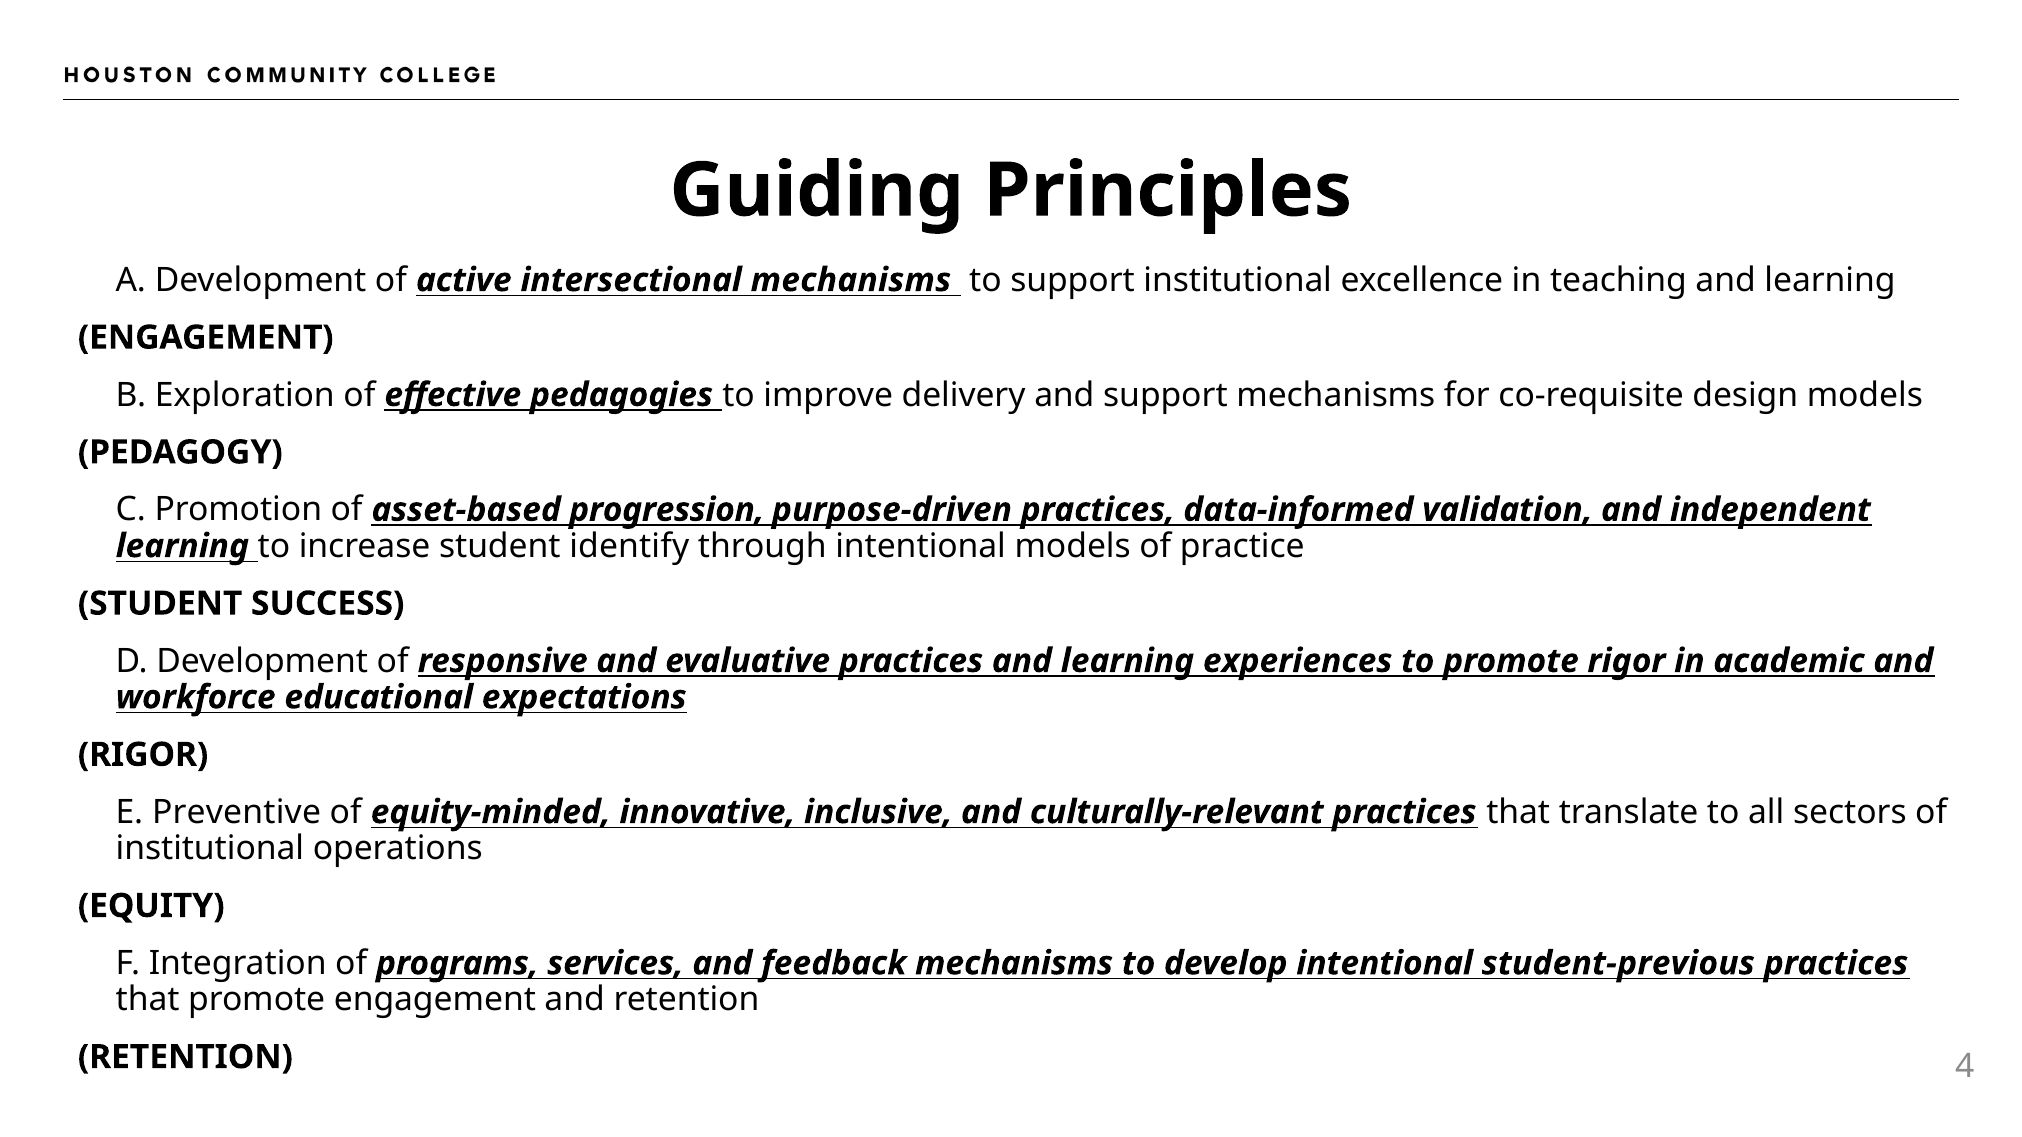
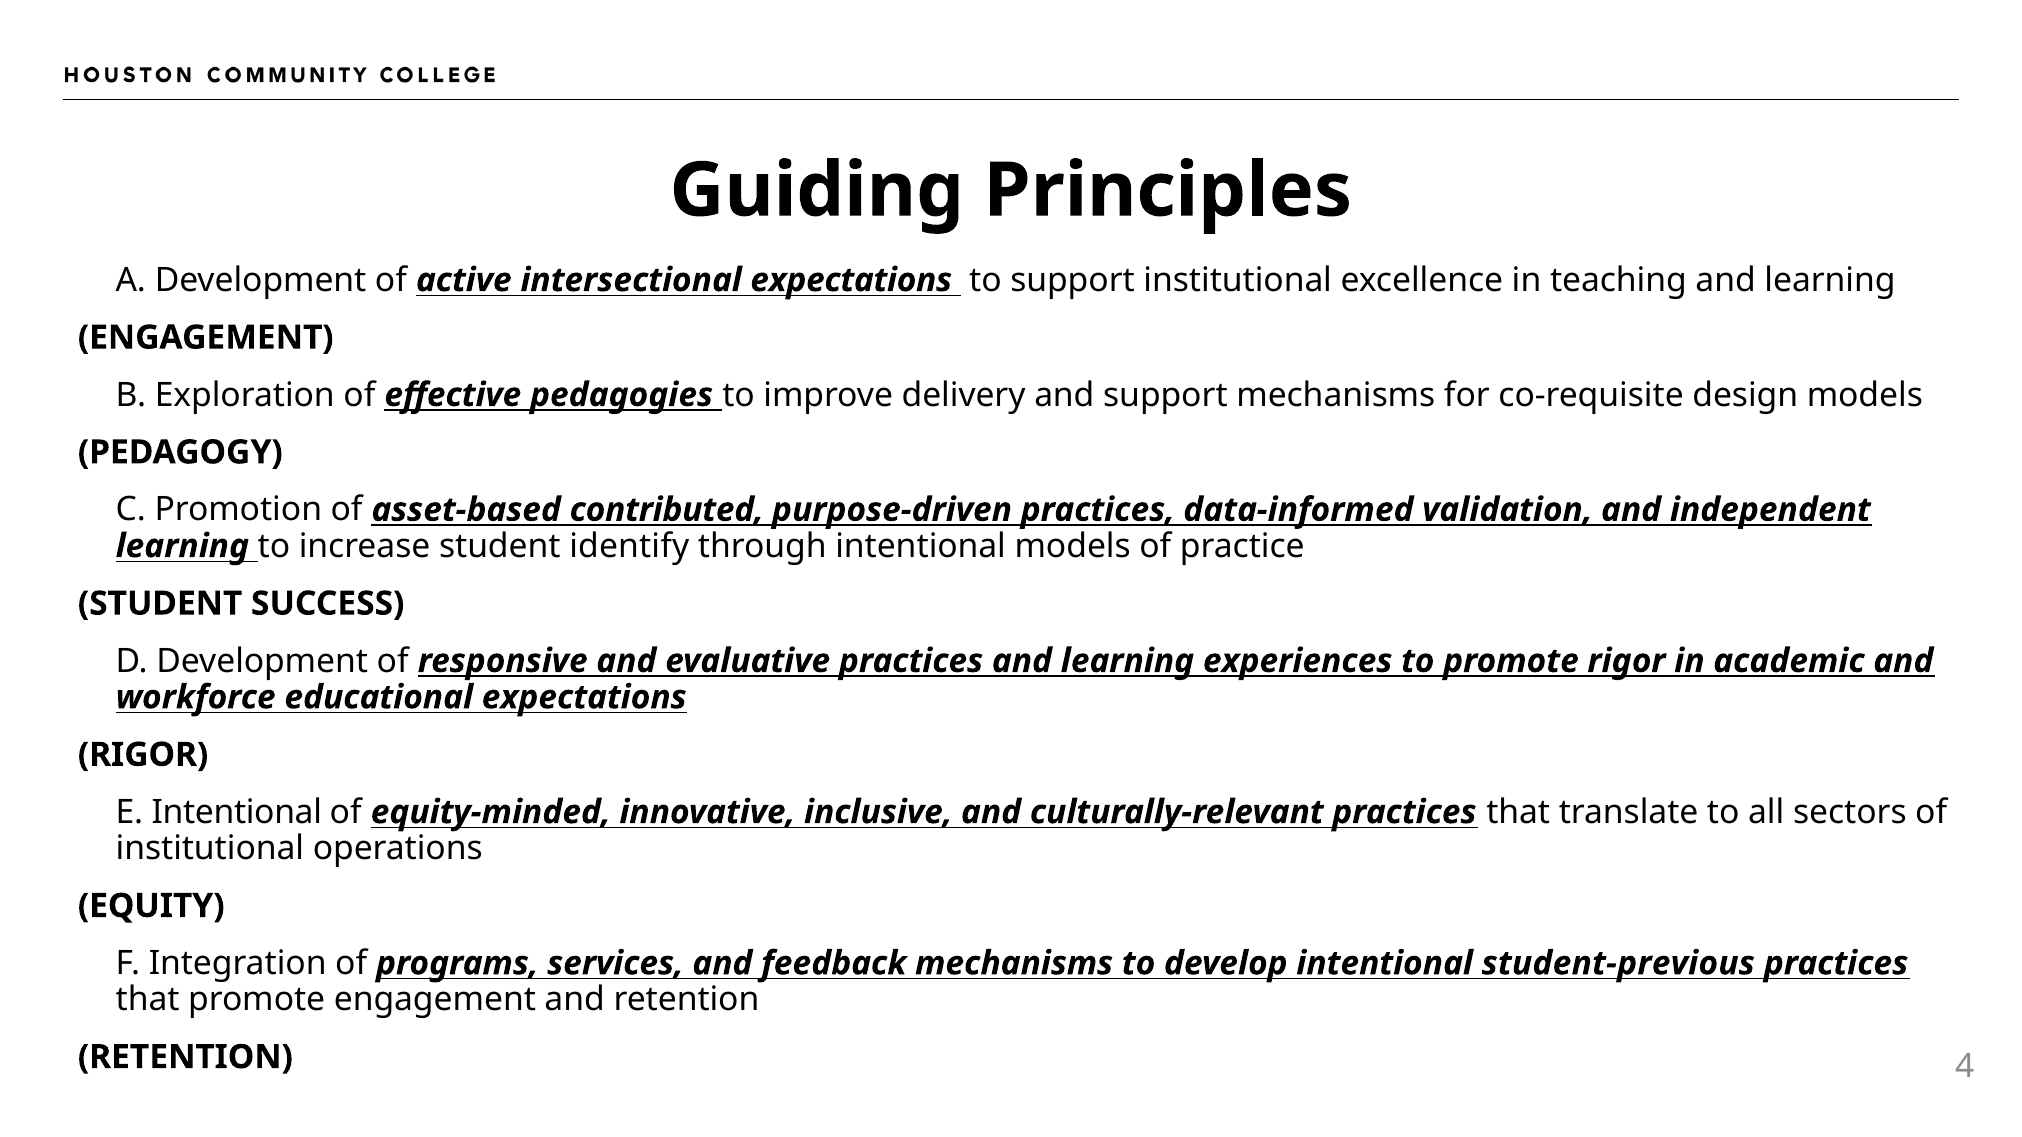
intersectional mechanisms: mechanisms -> expectations
progression: progression -> contributed
E Preventive: Preventive -> Intentional
